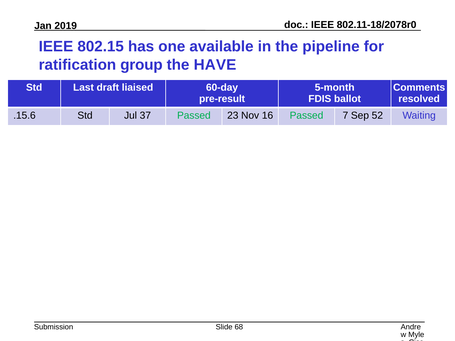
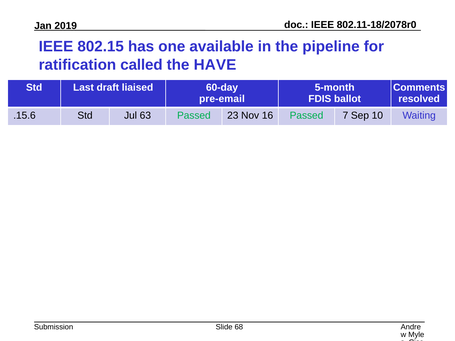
group: group -> called
pre-result: pre-result -> pre-email
37: 37 -> 63
52: 52 -> 10
